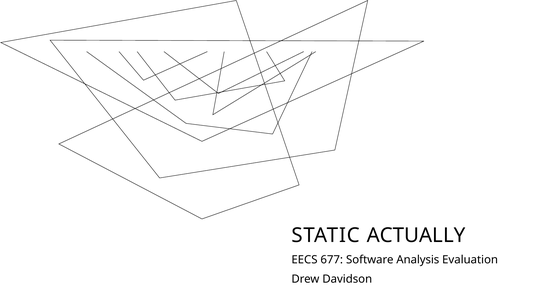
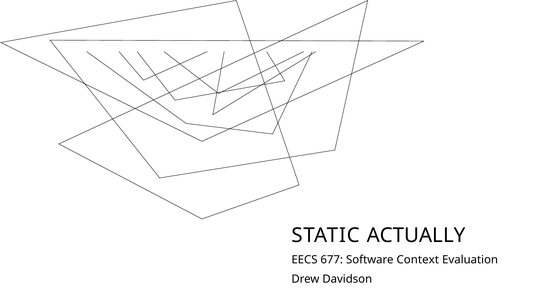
Analysis: Analysis -> Context
